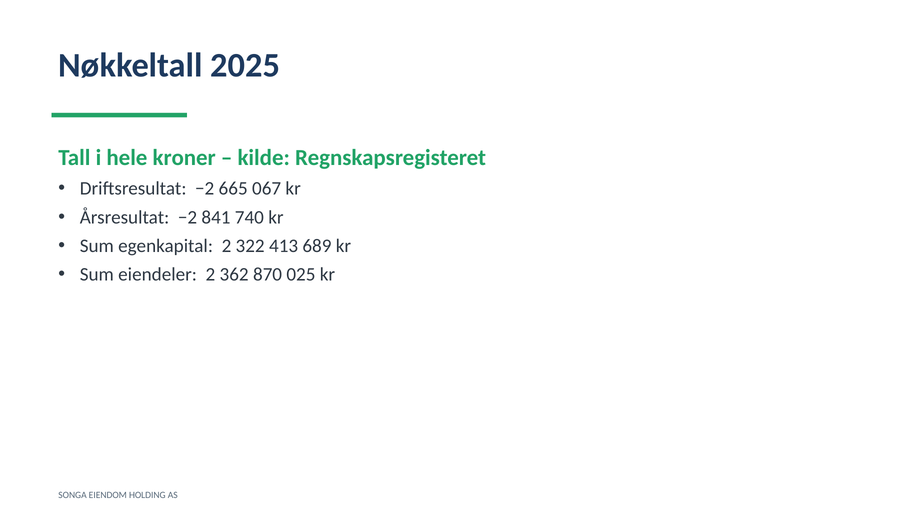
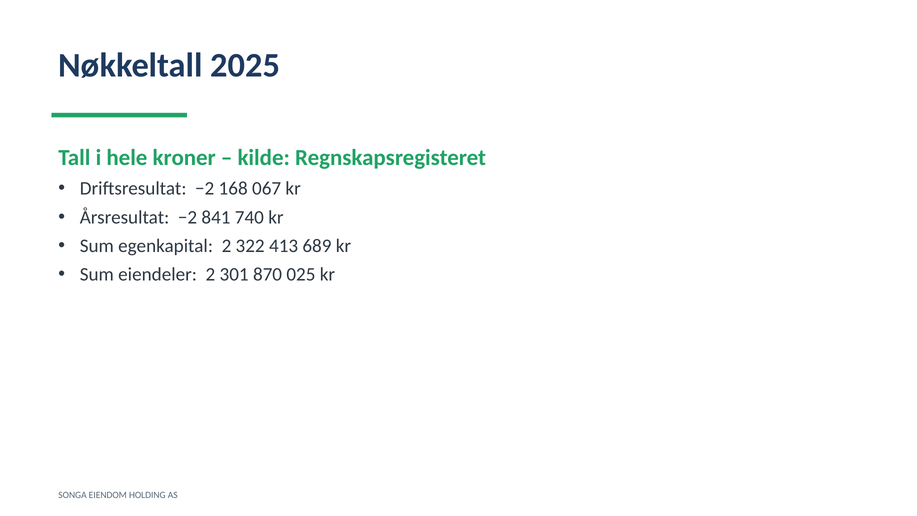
665: 665 -> 168
362: 362 -> 301
